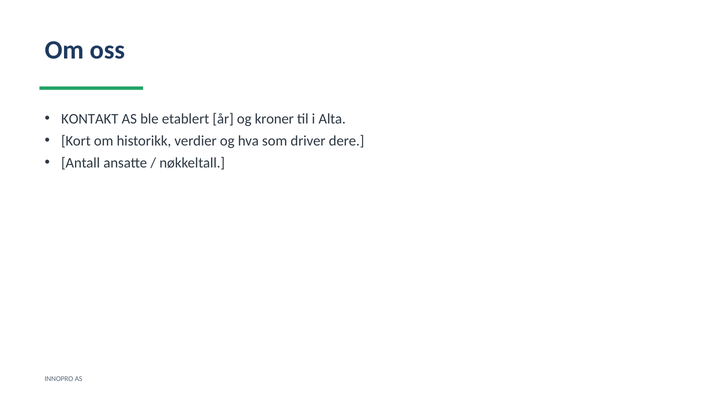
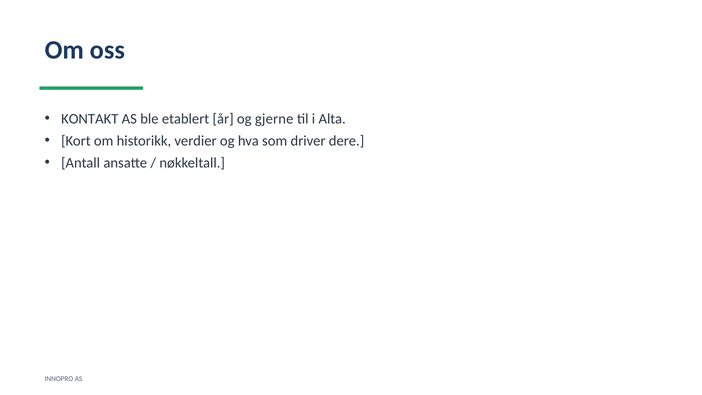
kroner: kroner -> gjerne
